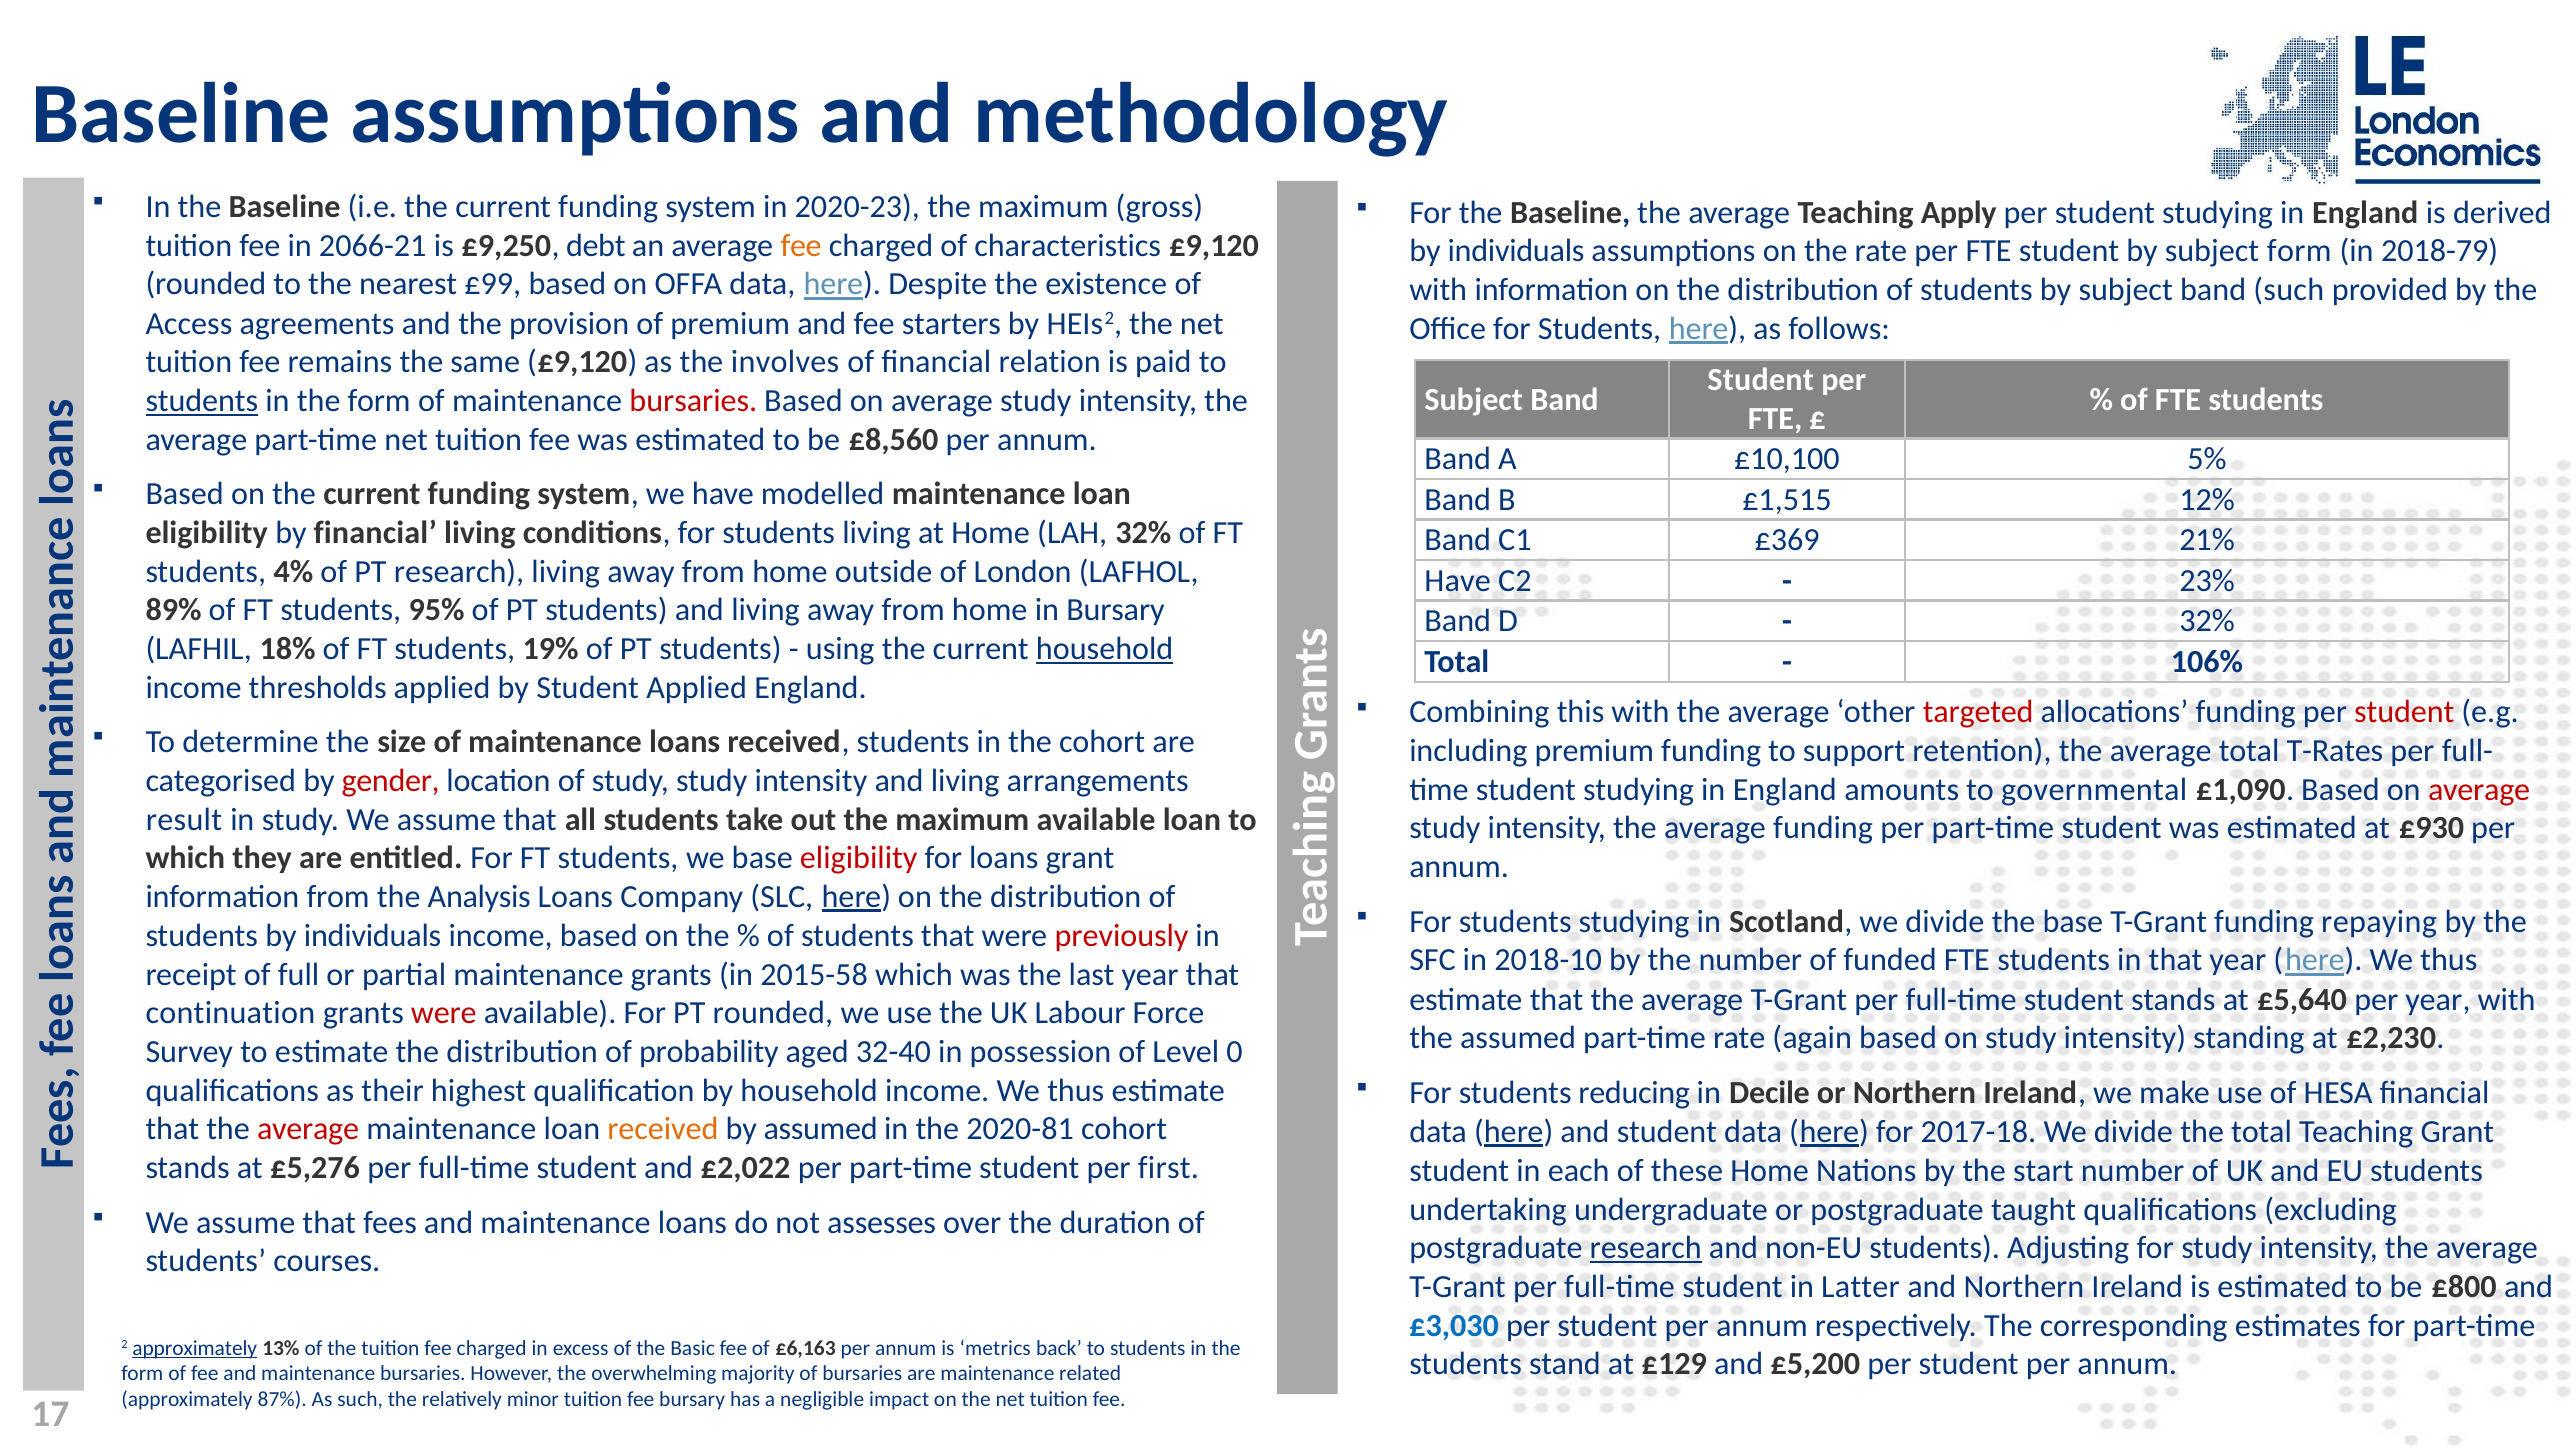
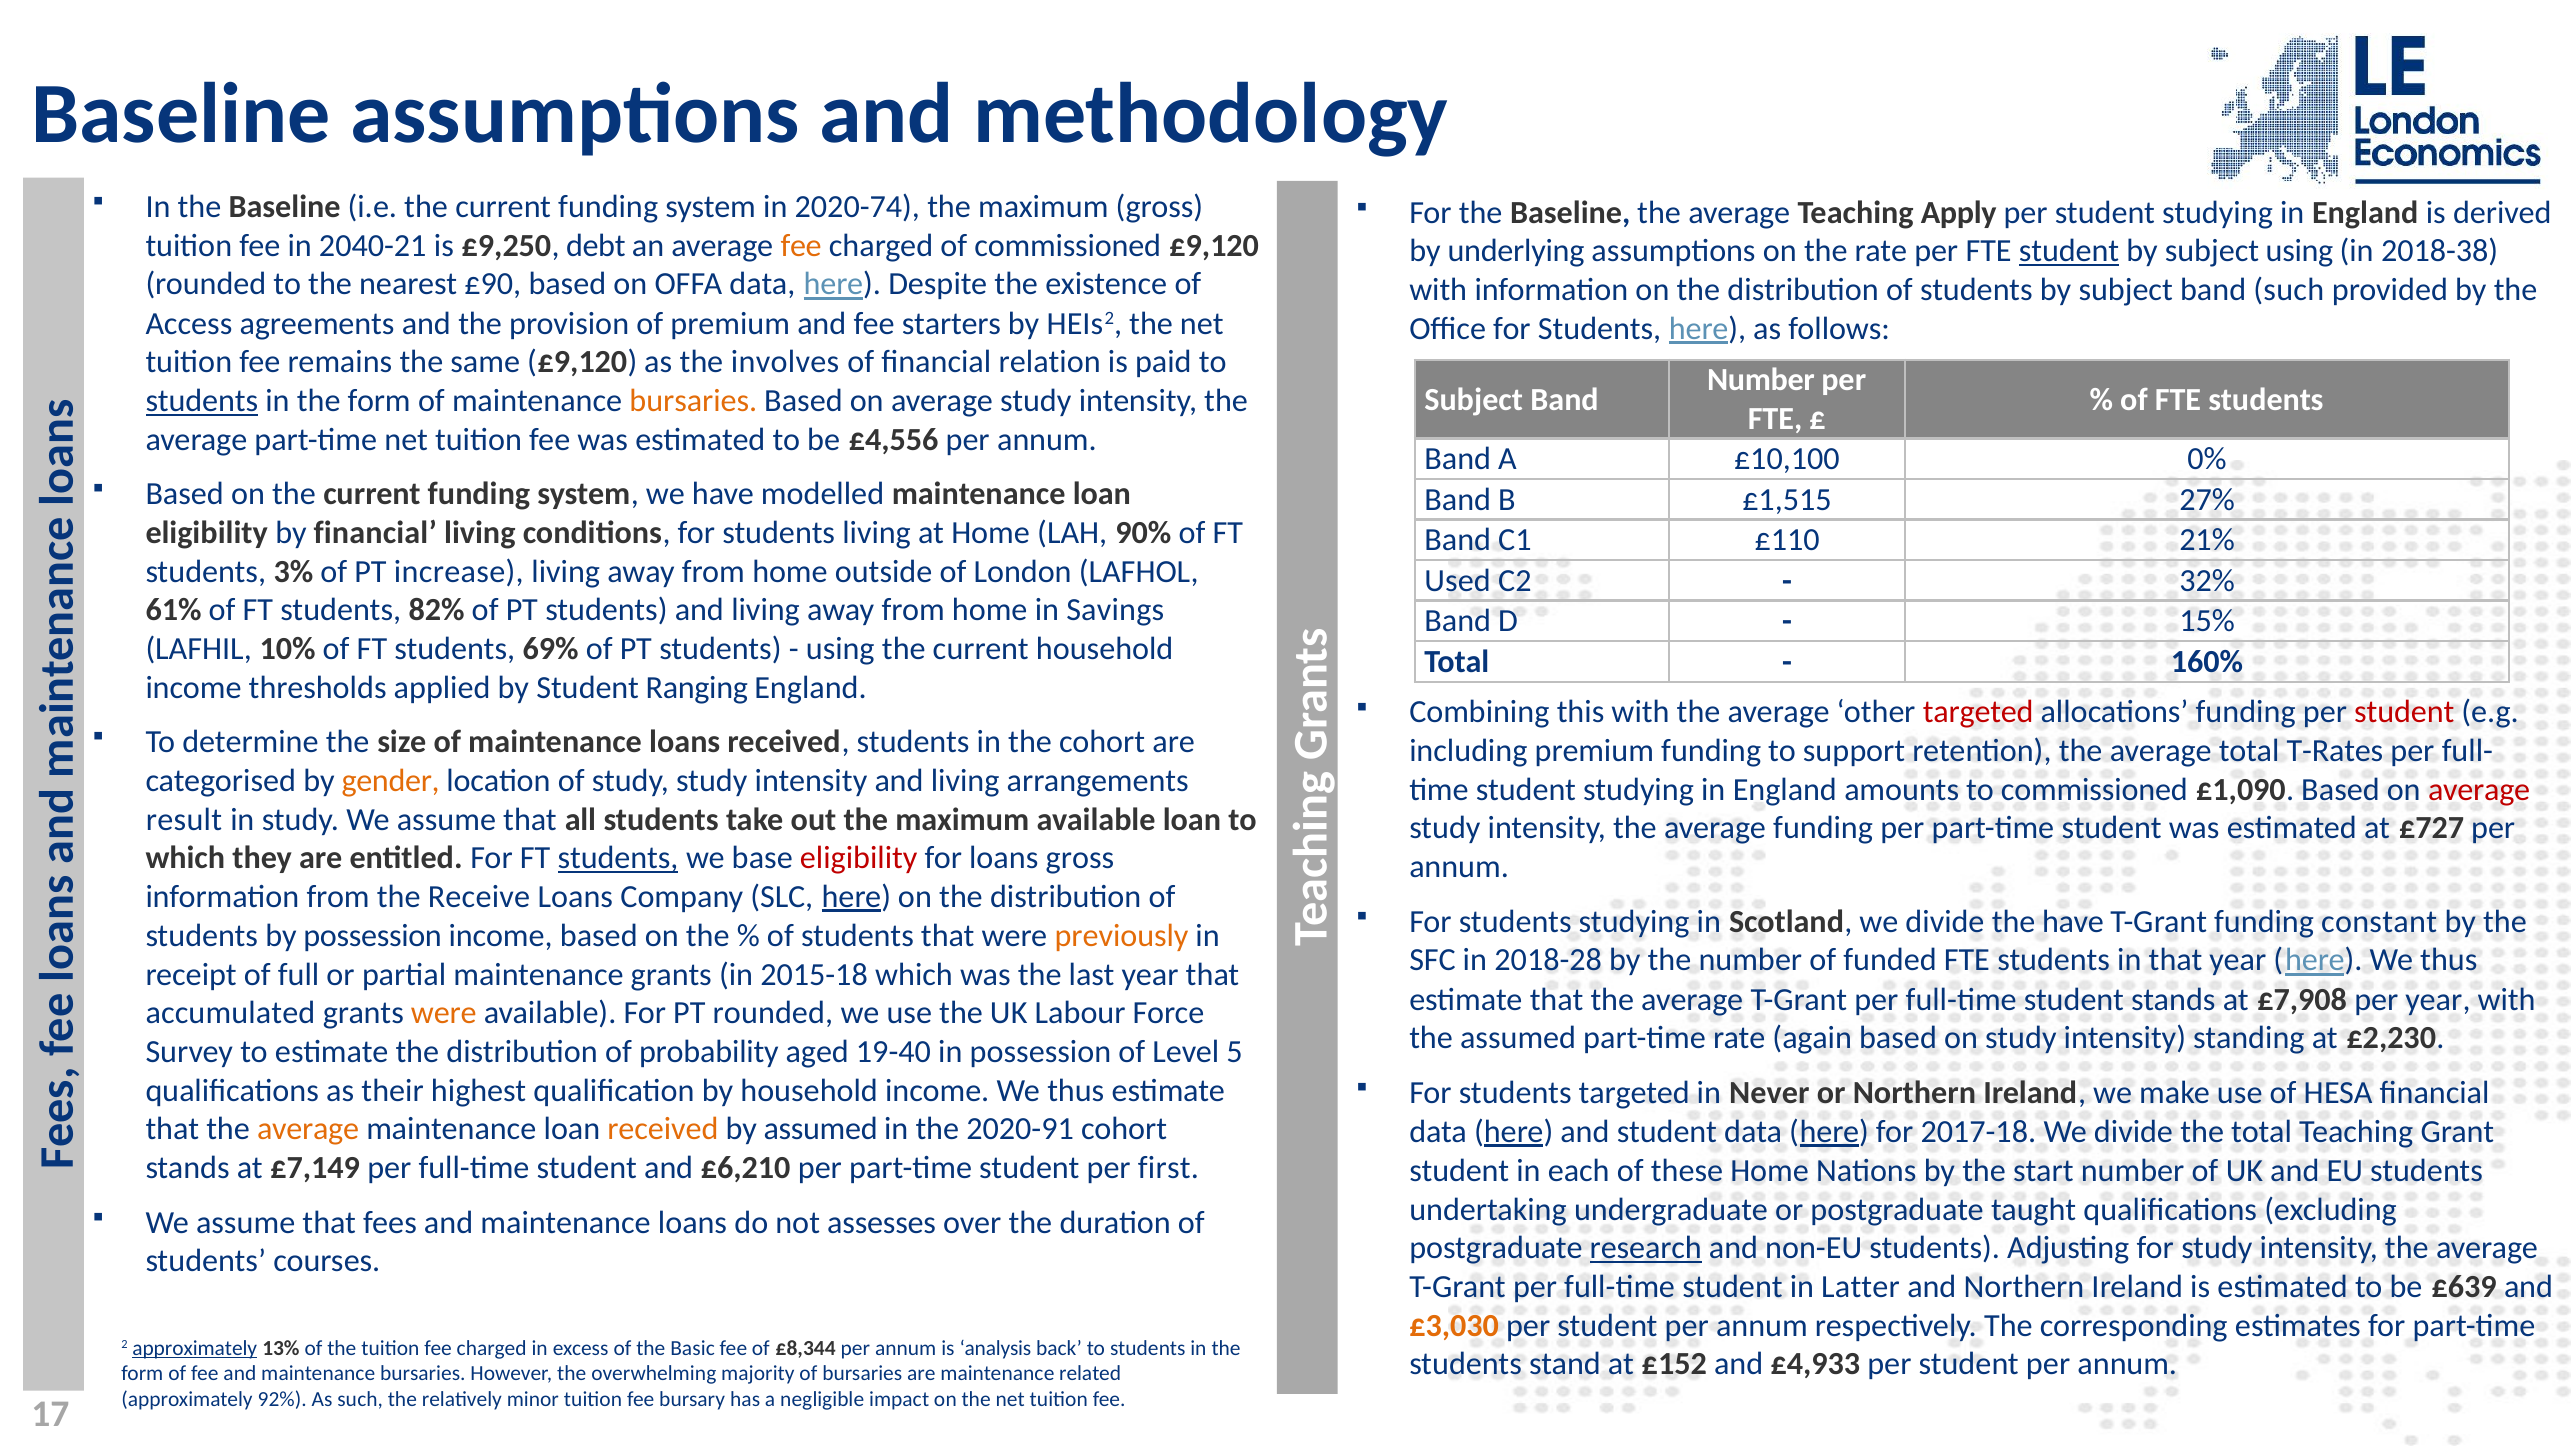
2020-23: 2020-23 -> 2020-74
2066-21: 2066-21 -> 2040-21
of characteristics: characteristics -> commissioned
individuals at (1516, 251): individuals -> underlying
student at (2069, 251) underline: none -> present
subject form: form -> using
2018-79: 2018-79 -> 2018-38
£99: £99 -> £90
Student at (1761, 380): Student -> Number
bursaries at (693, 401) colour: red -> orange
£8,560: £8,560 -> £4,556
5%: 5% -> 0%
12%: 12% -> 27%
LAH 32%: 32% -> 90%
£369: £369 -> £110
4%: 4% -> 3%
PT research: research -> increase
Have at (1458, 581): Have -> Used
23%: 23% -> 32%
89%: 89% -> 61%
95%: 95% -> 82%
in Bursary: Bursary -> Savings
32% at (2207, 621): 32% -> 15%
18%: 18% -> 10%
19%: 19% -> 69%
household at (1105, 649) underline: present -> none
106%: 106% -> 160%
Student Applied: Applied -> Ranging
gender colour: red -> orange
to governmental: governmental -> commissioned
£930: £930 -> £727
students at (618, 858) underline: none -> present
loans grant: grant -> gross
Analysis: Analysis -> Receive
the base: base -> have
repaying: repaying -> constant
students by individuals: individuals -> possession
previously colour: red -> orange
2018-10: 2018-10 -> 2018-28
2015-58: 2015-58 -> 2015-18
£5,640: £5,640 -> £7,908
continuation: continuation -> accumulated
were at (444, 1013) colour: red -> orange
32-40: 32-40 -> 19-40
0: 0 -> 5
students reducing: reducing -> targeted
Decile: Decile -> Never
average at (308, 1129) colour: red -> orange
2020-81: 2020-81 -> 2020-91
£5,276: £5,276 -> £7,149
£2,022: £2,022 -> £6,210
£800: £800 -> £639
£3,030 colour: blue -> orange
£6,163: £6,163 -> £8,344
metrics: metrics -> analysis
£129: £129 -> £152
£5,200: £5,200 -> £4,933
87%: 87% -> 92%
